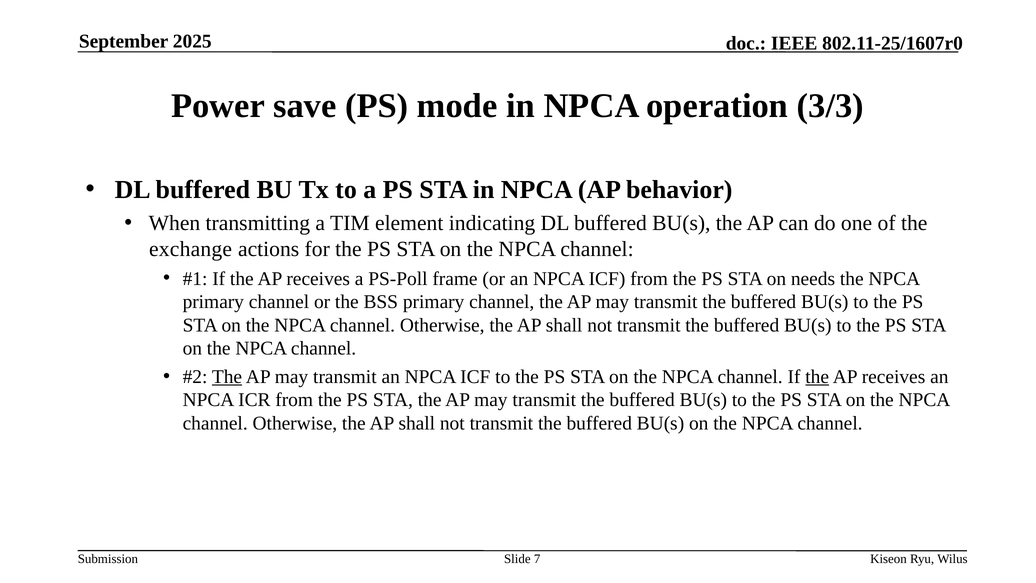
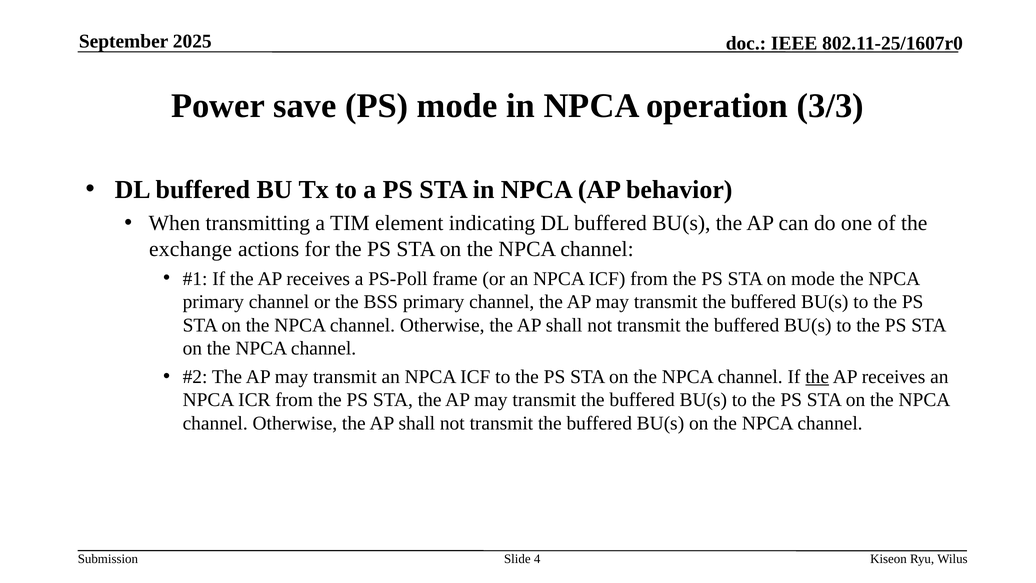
on needs: needs -> mode
The at (227, 377) underline: present -> none
7: 7 -> 4
